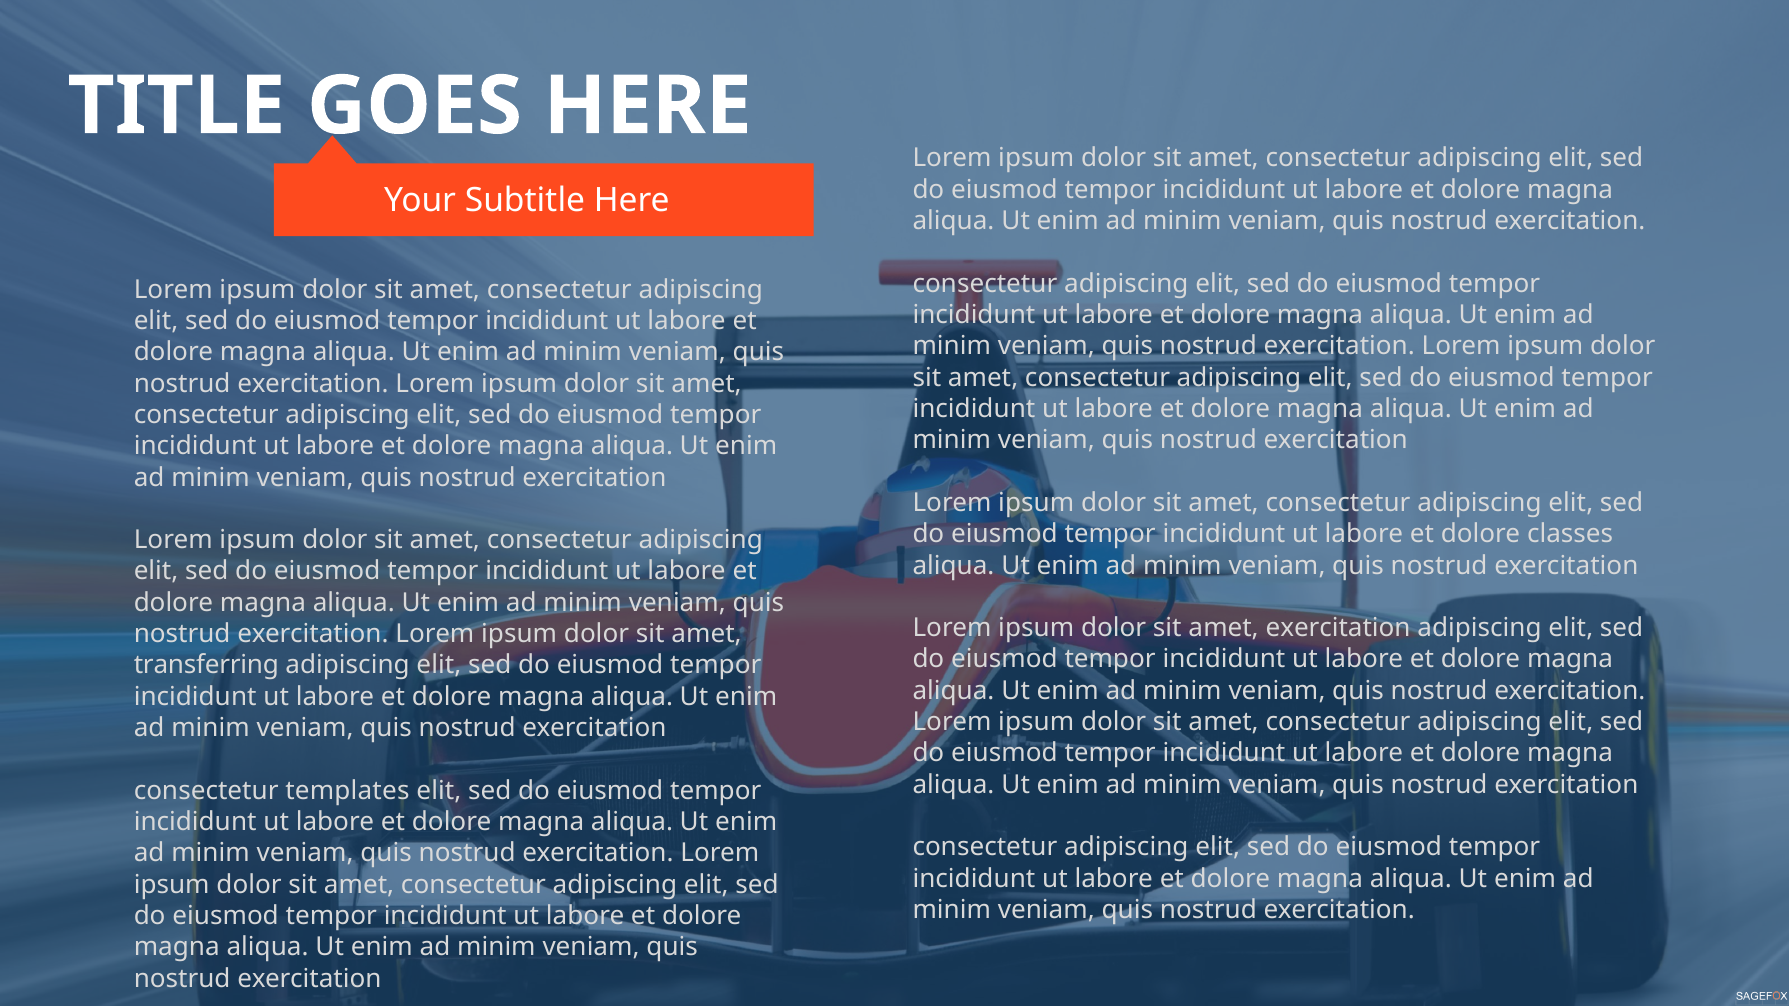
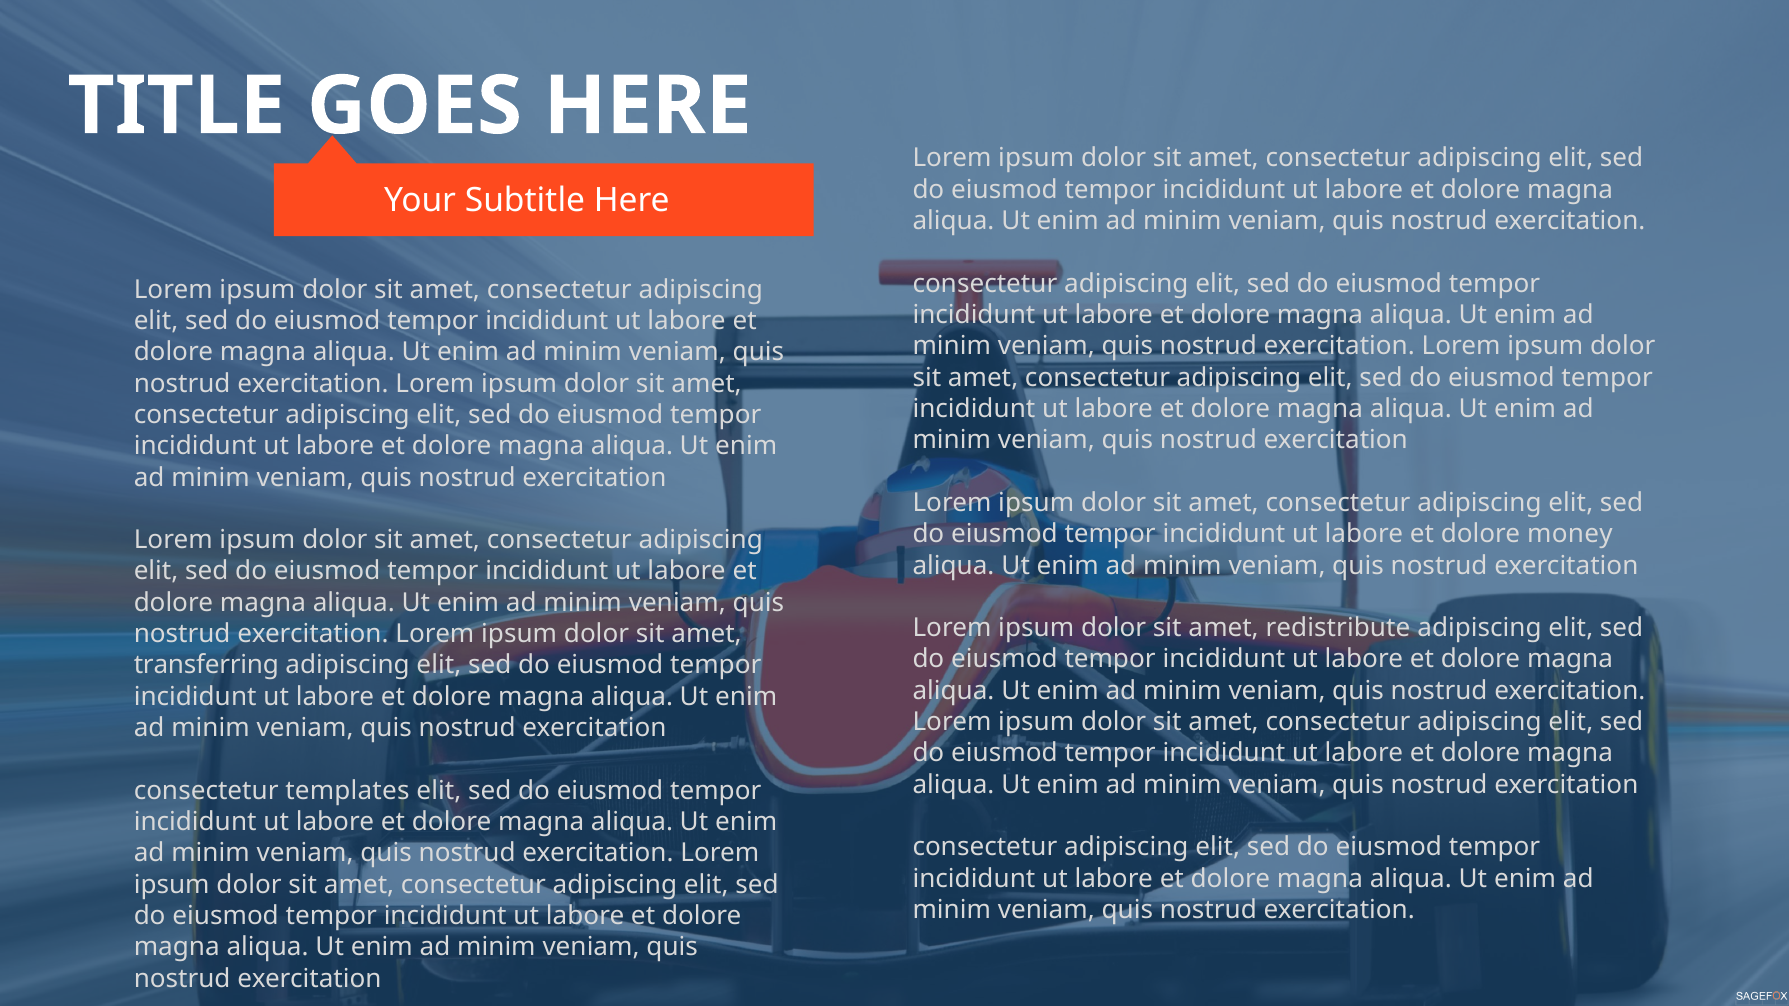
classes: classes -> money
amet exercitation: exercitation -> redistribute
